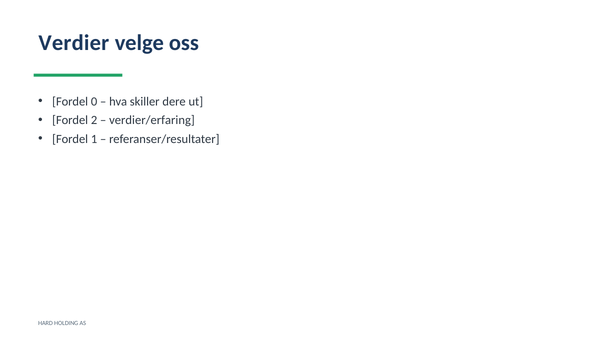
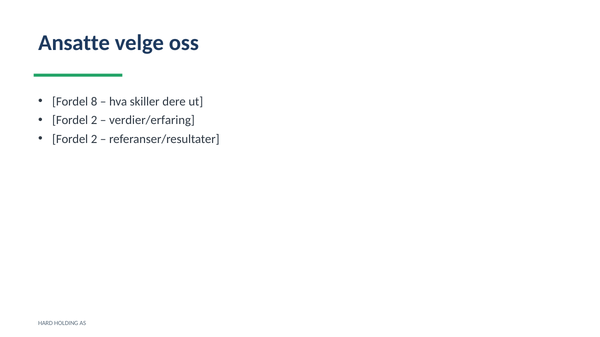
Verdier: Verdier -> Ansatte
0: 0 -> 8
1 at (94, 139): 1 -> 2
